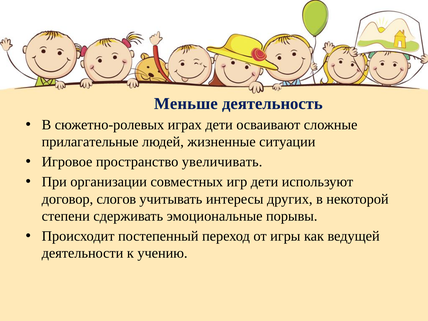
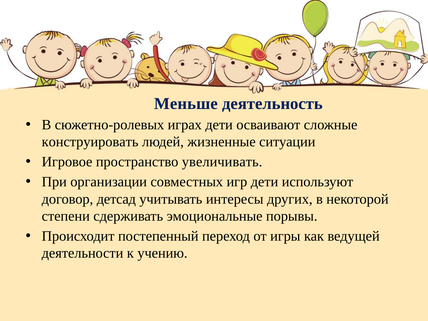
прилагательные: прилагательные -> конструировать
слогов: слогов -> детсад
